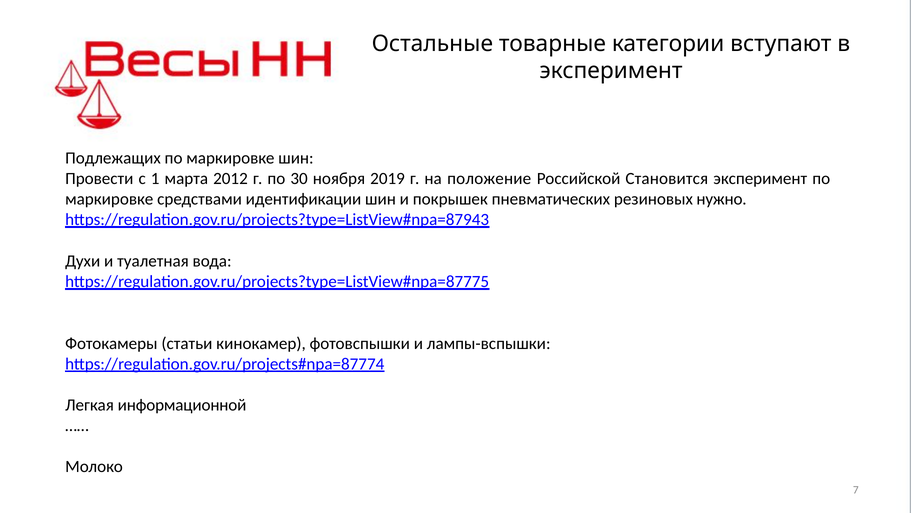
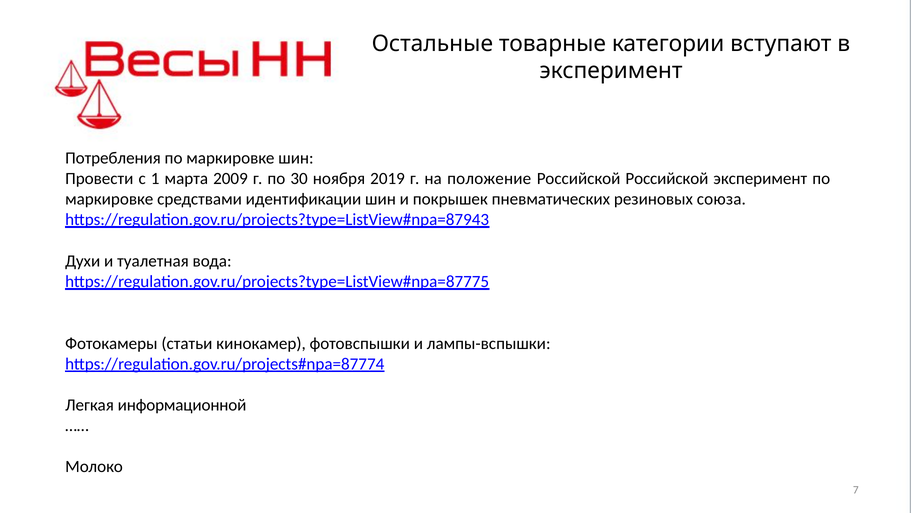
Подлежащих: Подлежащих -> Потребления
2012: 2012 -> 2009
Российской Становится: Становится -> Российской
нужно: нужно -> союза
